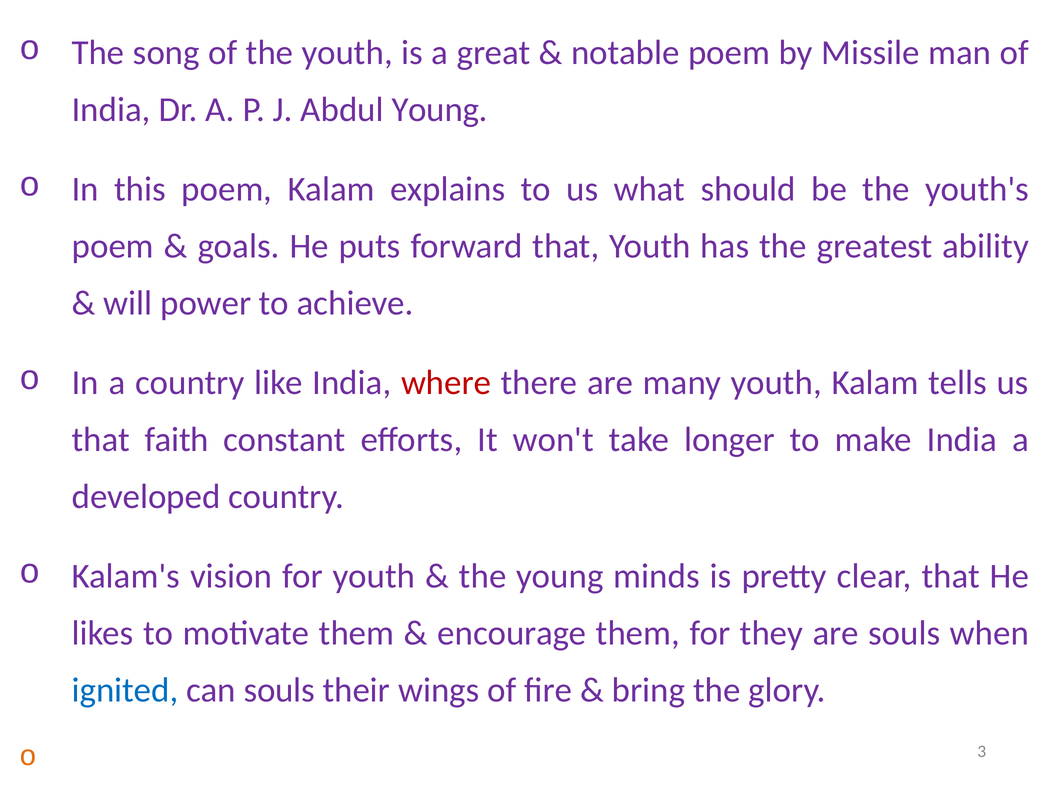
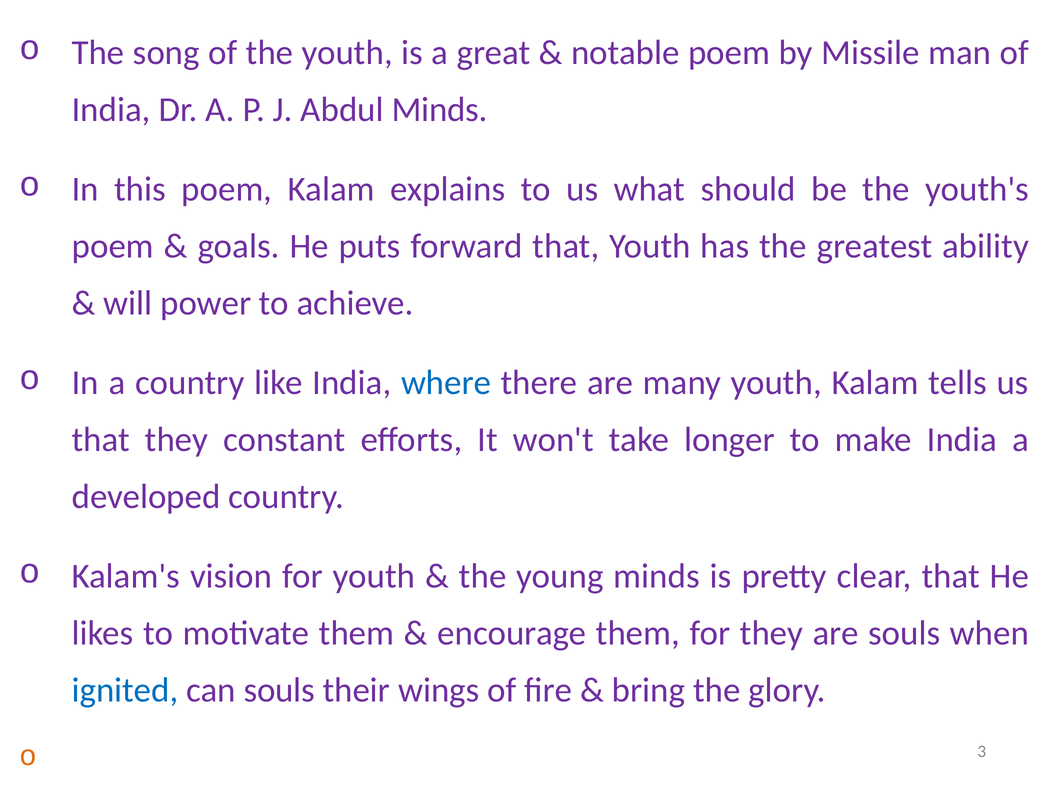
Abdul Young: Young -> Minds
where colour: red -> blue
that faith: faith -> they
